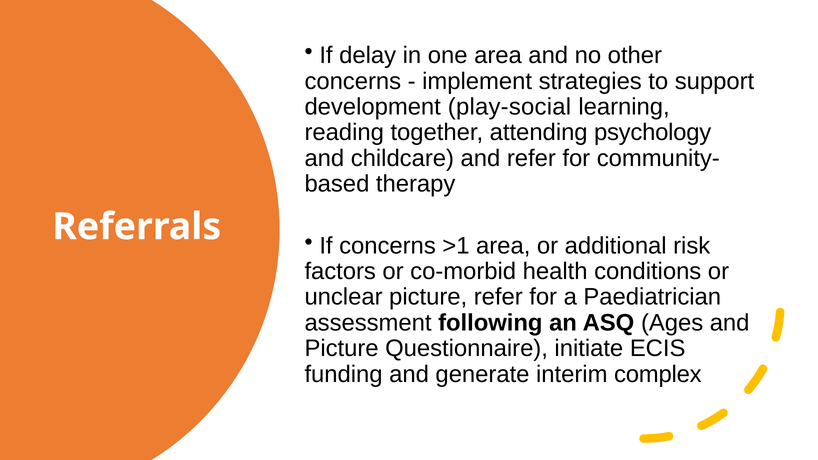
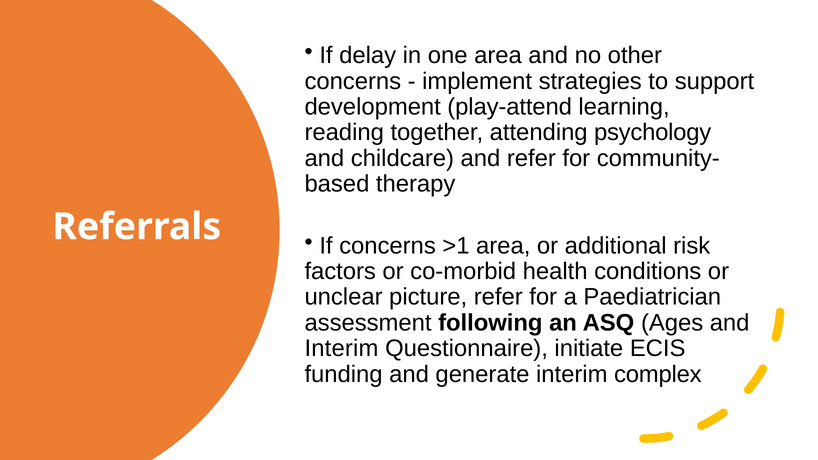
play-social: play-social -> play-attend
Picture at (342, 349): Picture -> Interim
